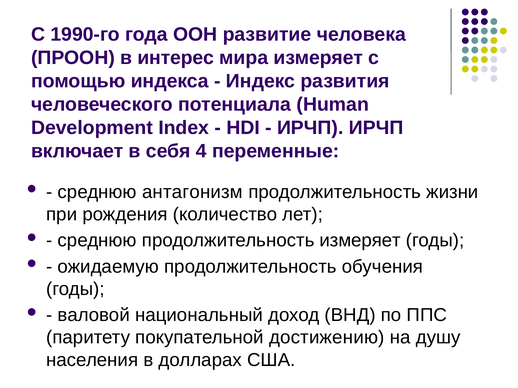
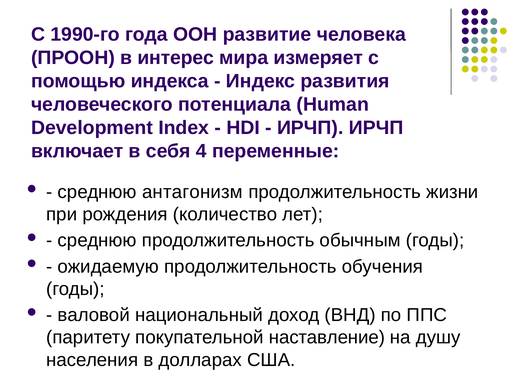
продолжительность измеряет: измеряет -> обычным
достижению: достижению -> наставление
